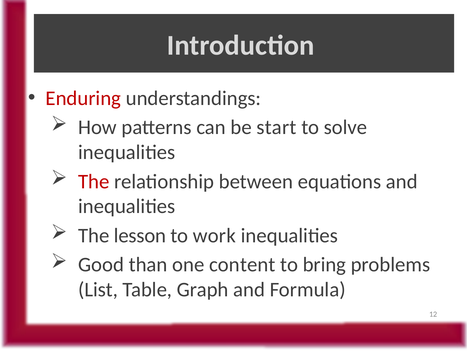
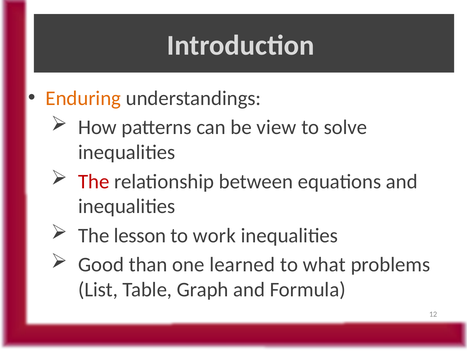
Enduring colour: red -> orange
start: start -> view
content: content -> learned
bring: bring -> what
